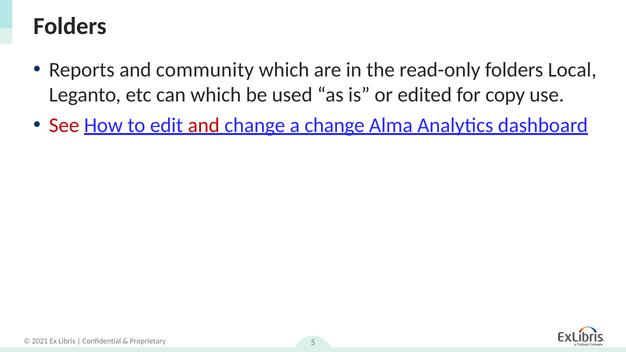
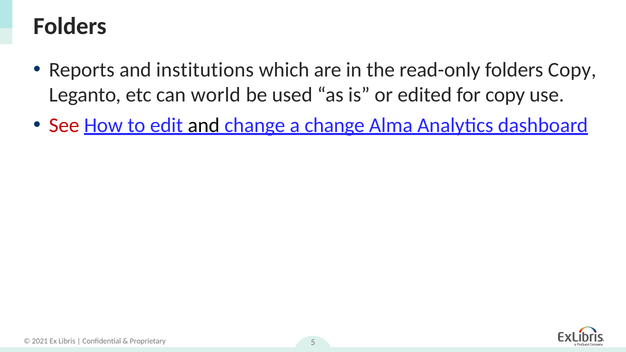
community: community -> institutions
folders Local: Local -> Copy
can which: which -> world
and at (204, 125) colour: red -> black
